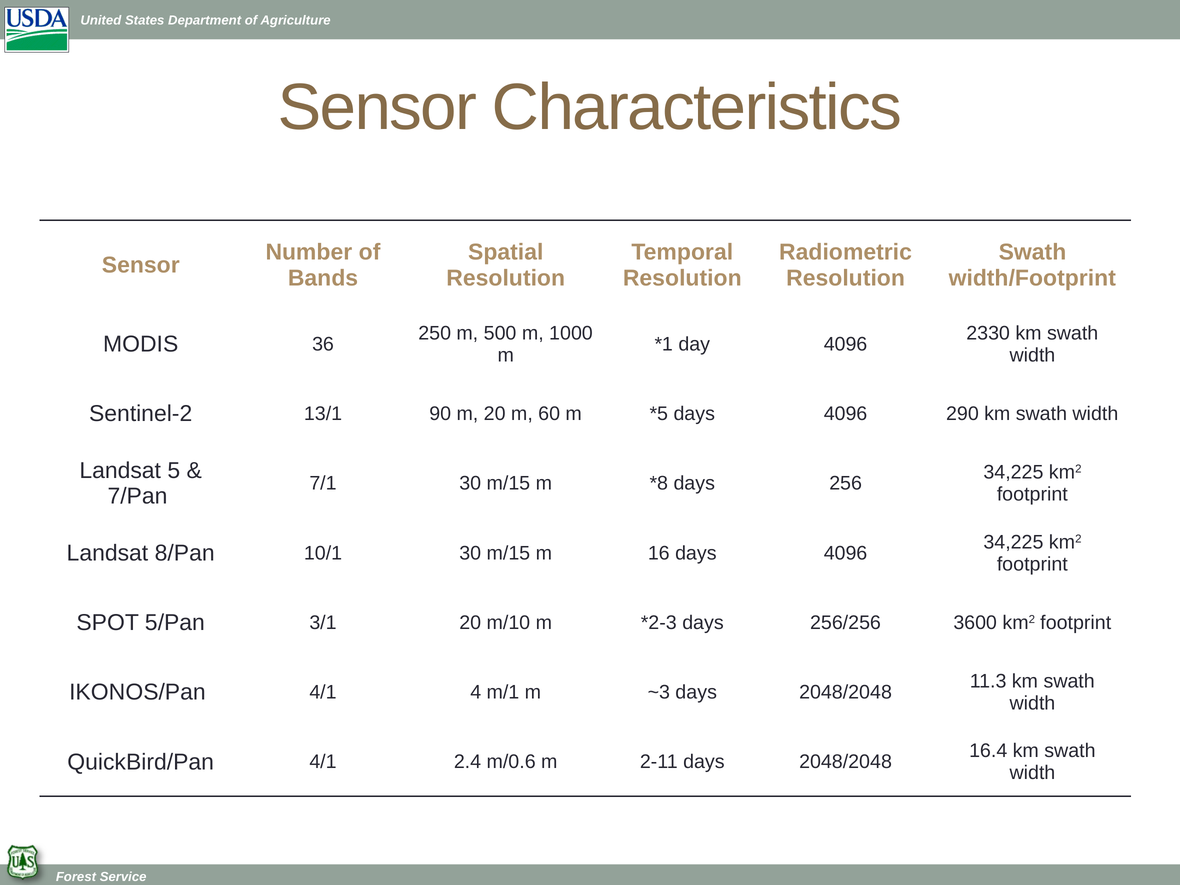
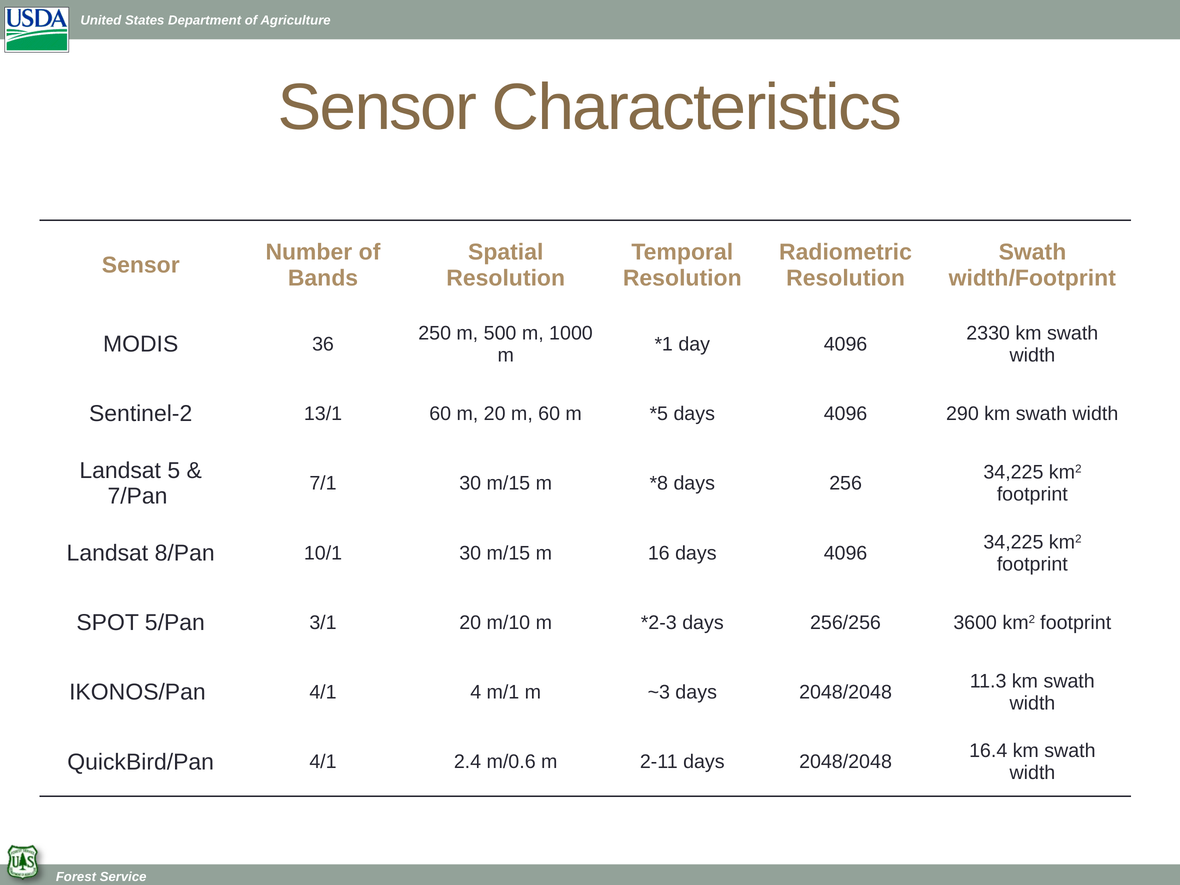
13/1 90: 90 -> 60
